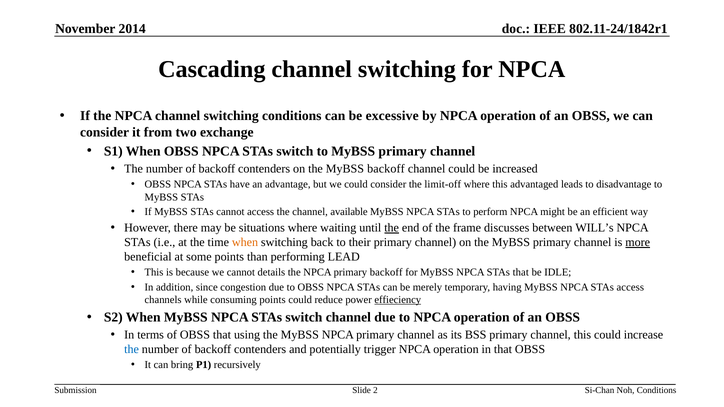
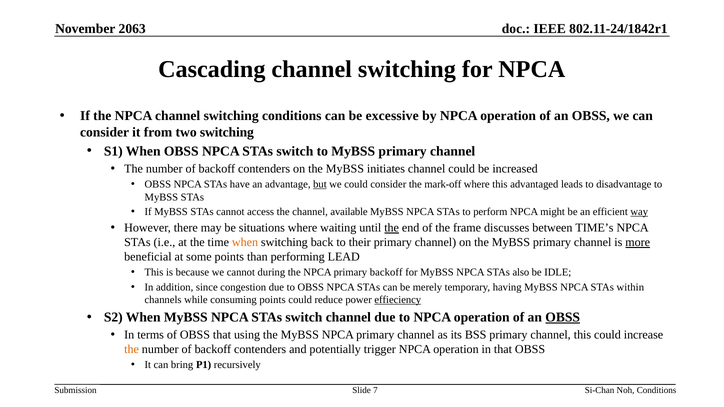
2014: 2014 -> 2063
two exchange: exchange -> switching
MyBSS backoff: backoff -> initiates
but underline: none -> present
limit-off: limit-off -> mark-off
way underline: none -> present
WILL’s: WILL’s -> TIME’s
details: details -> during
STAs that: that -> also
STAs access: access -> within
OBSS at (563, 317) underline: none -> present
the at (132, 350) colour: blue -> orange
2: 2 -> 7
